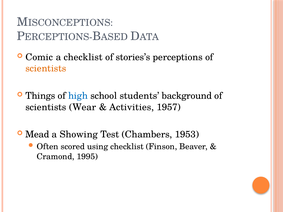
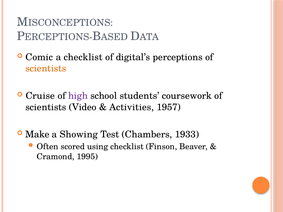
stories’s: stories’s -> digital’s
Things: Things -> Cruise
high colour: blue -> purple
background: background -> coursework
Wear: Wear -> Video
Mead: Mead -> Make
1953: 1953 -> 1933
